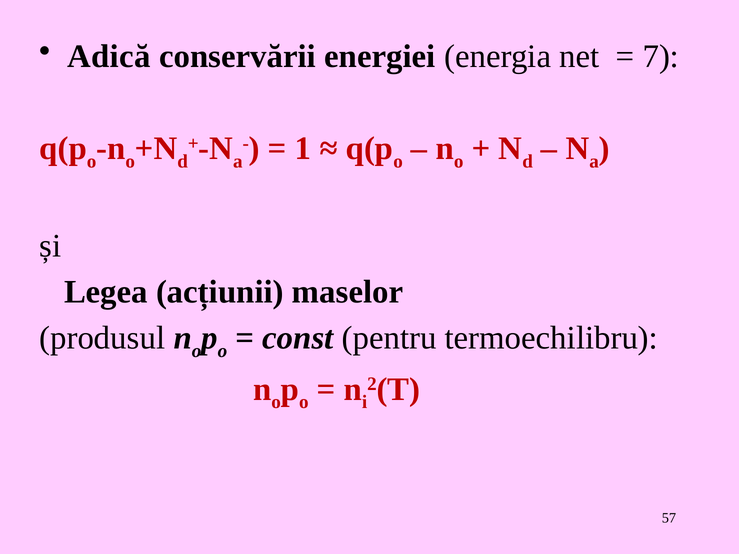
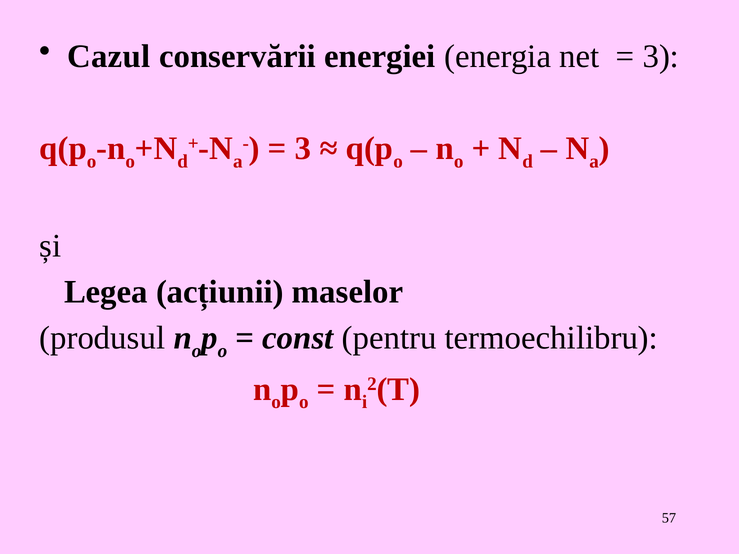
Adică: Adică -> Cazul
7 at (661, 57): 7 -> 3
1 at (303, 149): 1 -> 3
